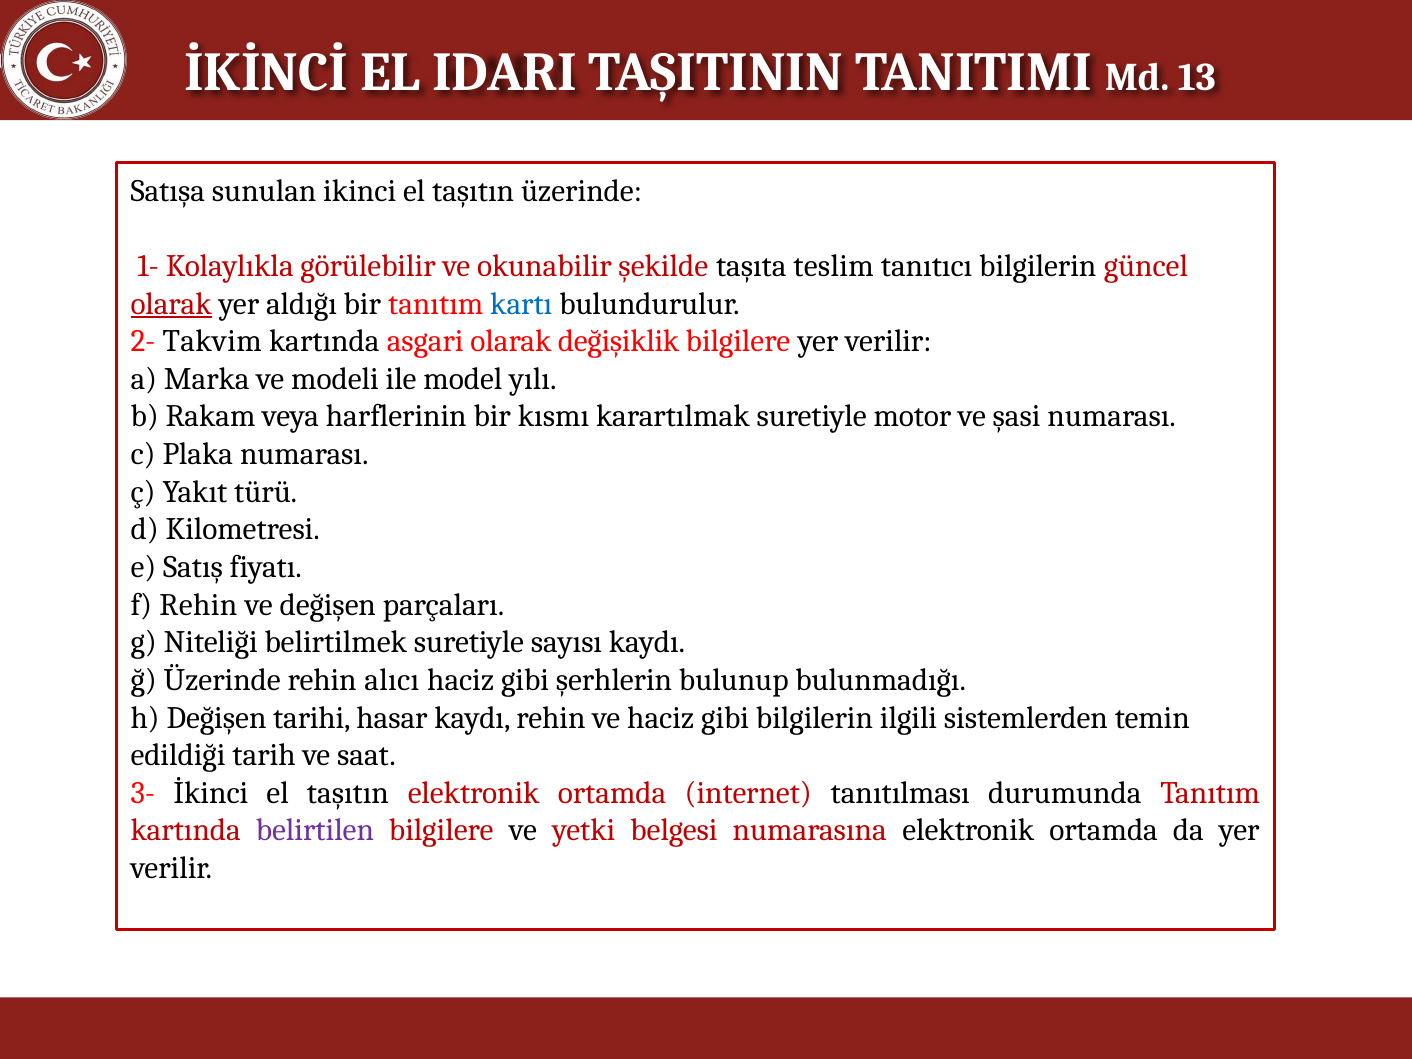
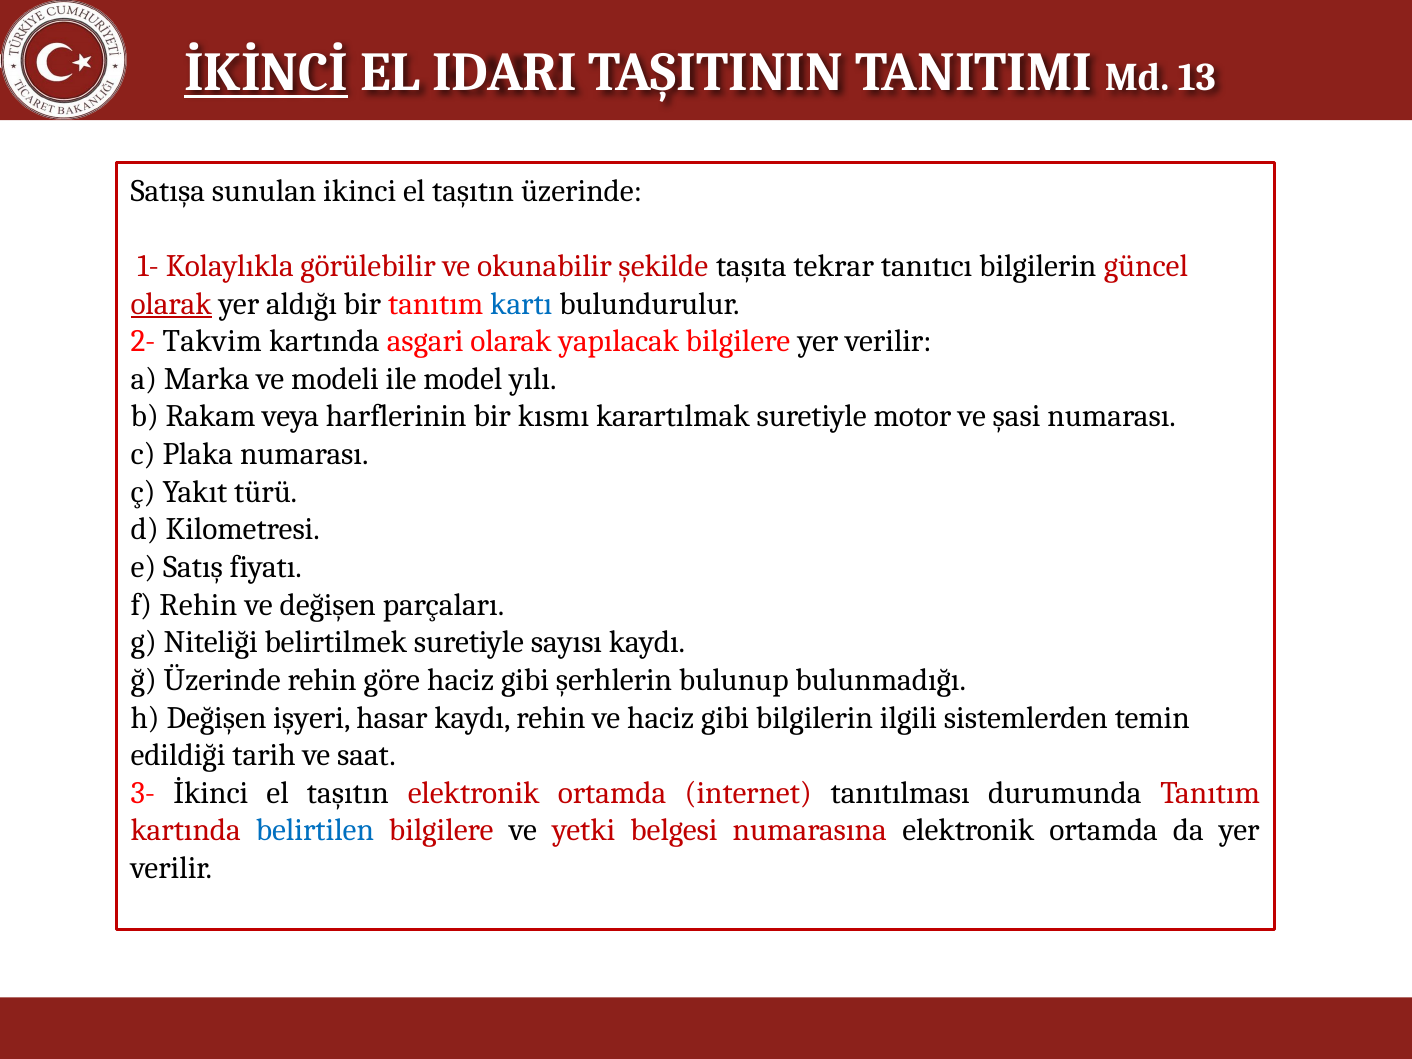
İKİNCİ underline: none -> present
teslim: teslim -> tekrar
değişiklik: değişiklik -> yapılacak
alıcı: alıcı -> göre
tarihi: tarihi -> işyeri
belirtilen colour: purple -> blue
